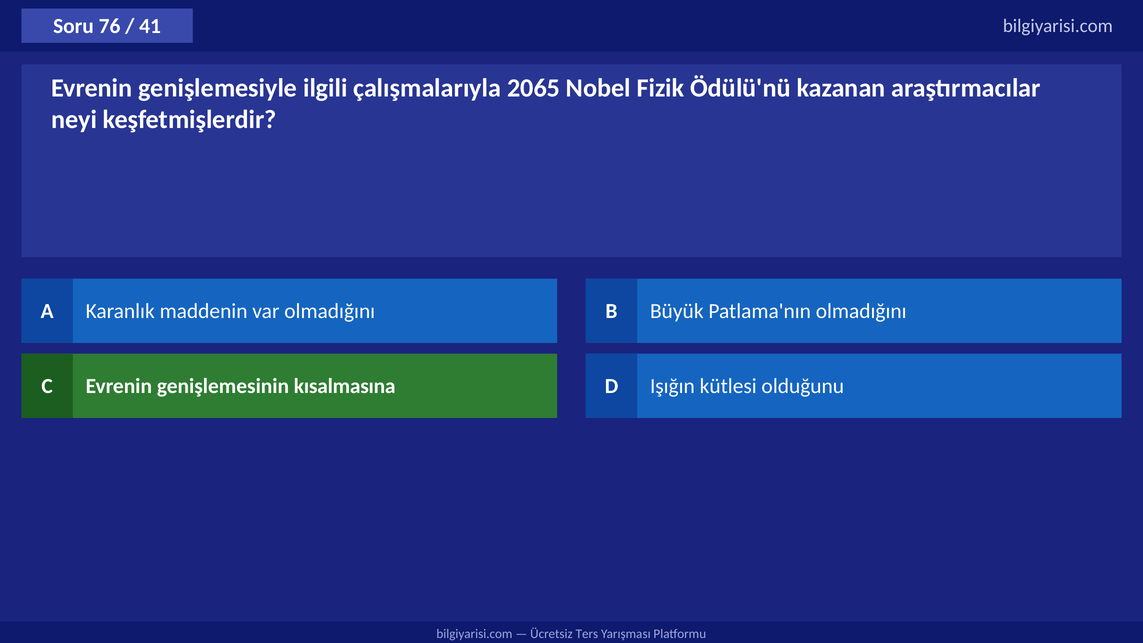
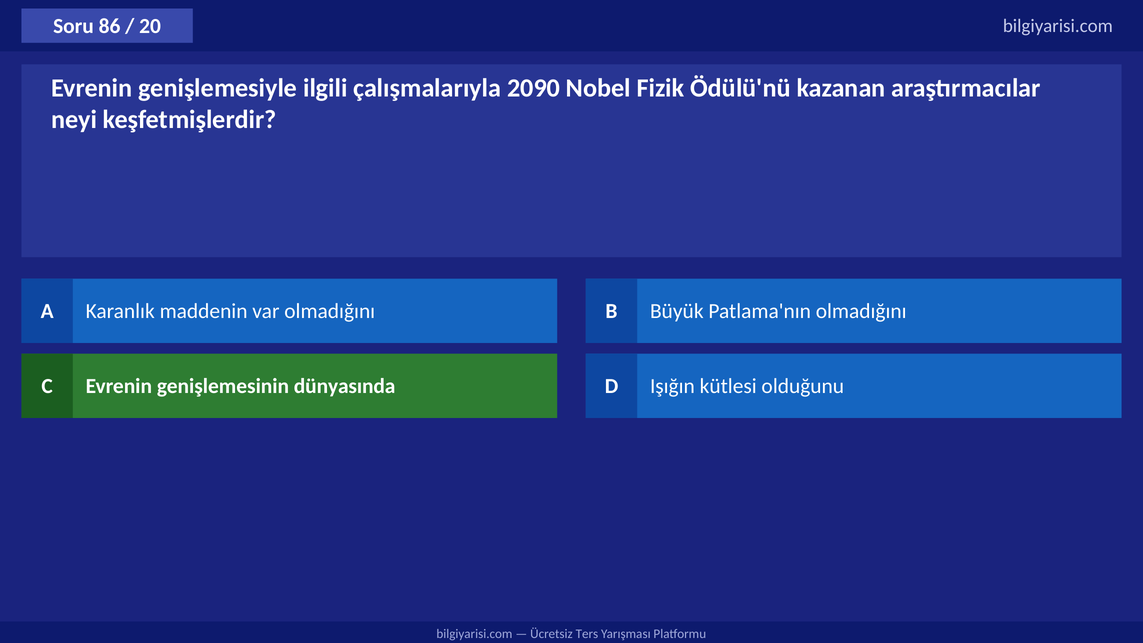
76: 76 -> 86
41: 41 -> 20
2065: 2065 -> 2090
kısalmasına: kısalmasına -> dünyasında
